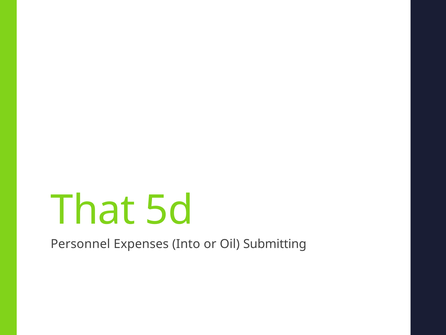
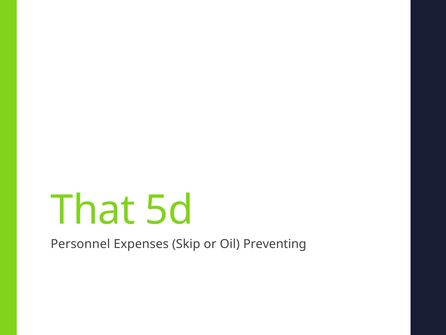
Into: Into -> Skip
Submitting: Submitting -> Preventing
